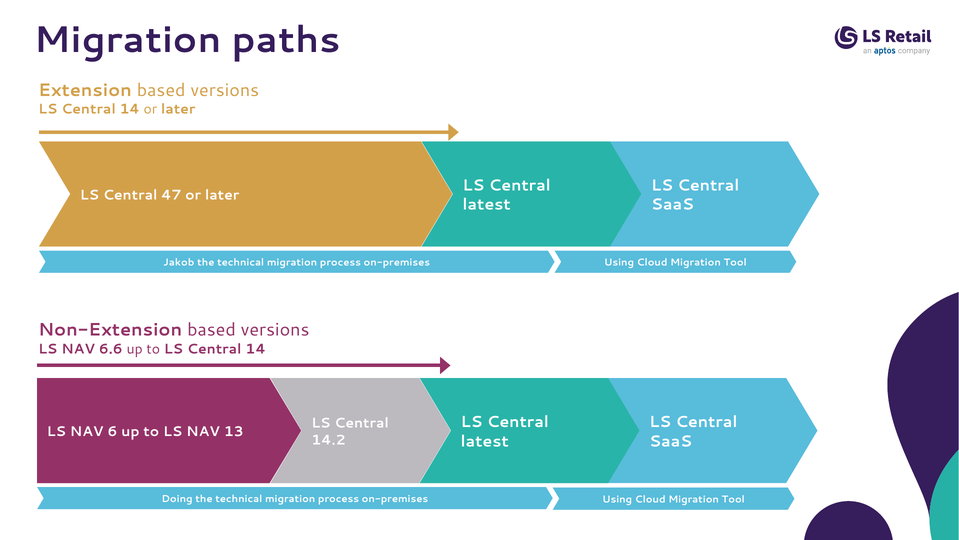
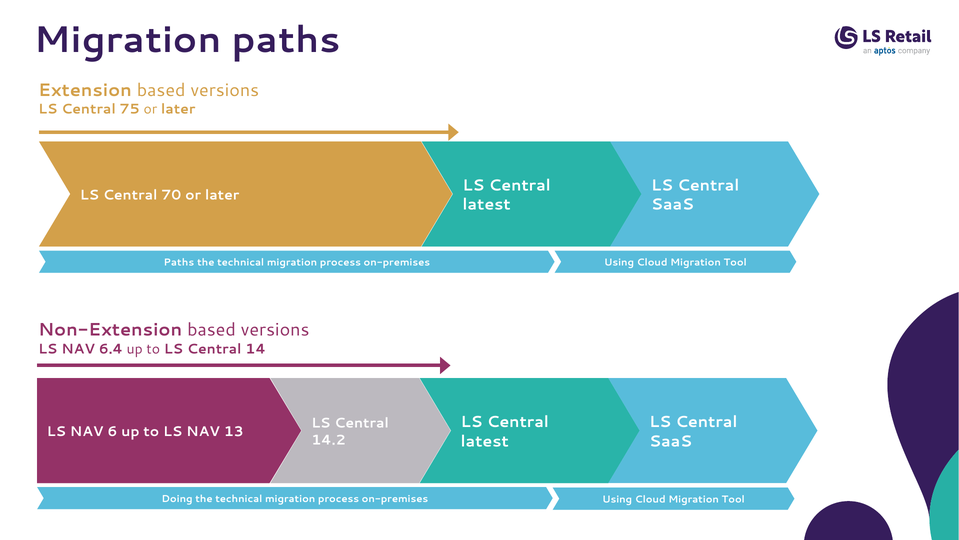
14 at (130, 109): 14 -> 75
47: 47 -> 70
Jakob at (179, 262): Jakob -> Paths
6.6: 6.6 -> 6.4
